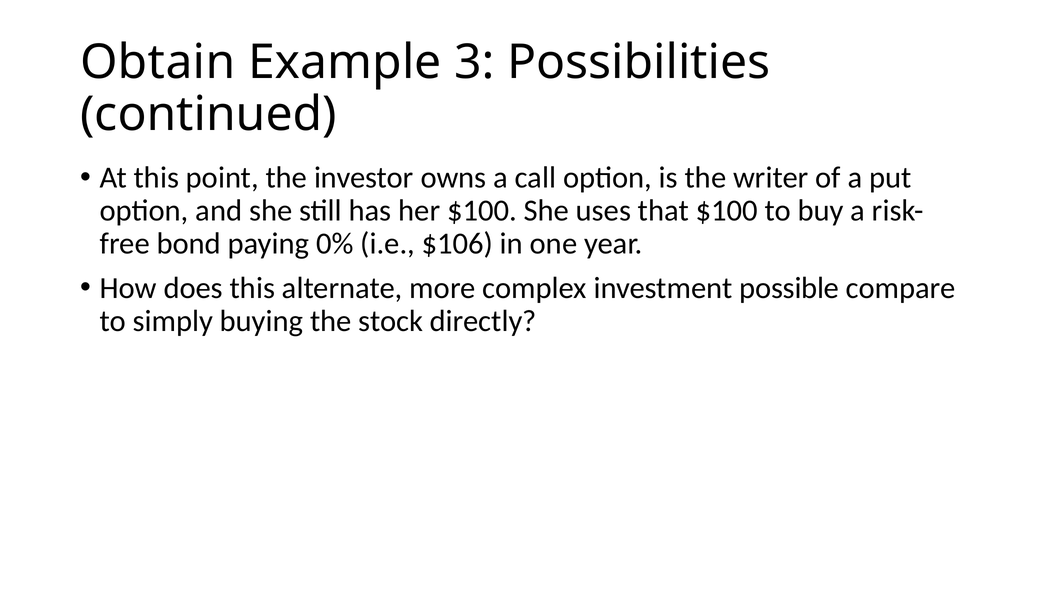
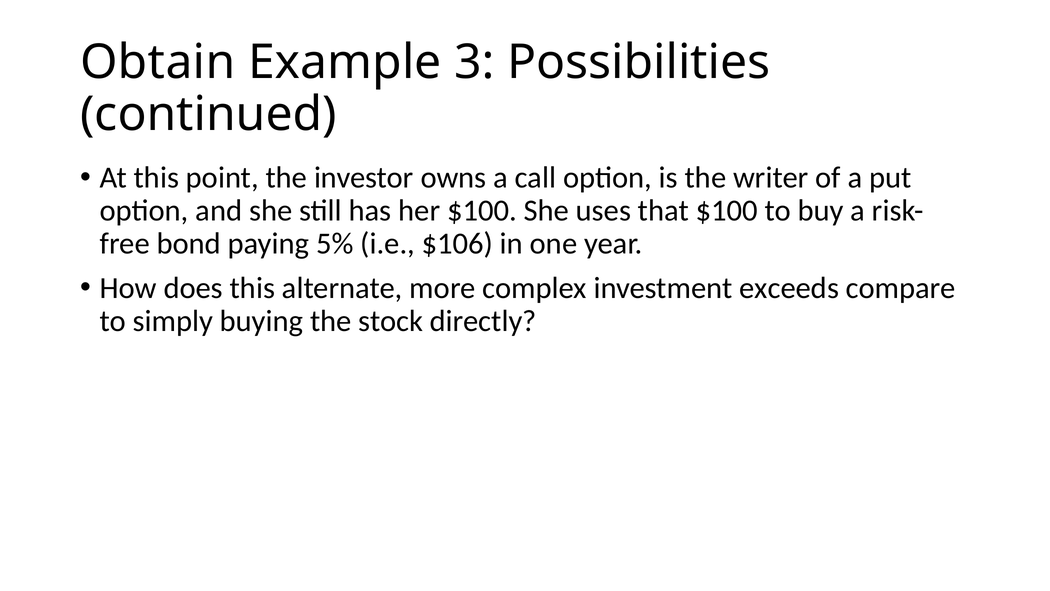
0%: 0% -> 5%
possible: possible -> exceeds
